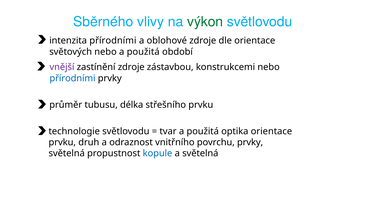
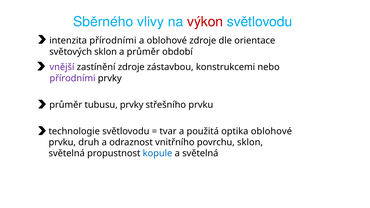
výkon colour: green -> red
světových nebo: nebo -> sklon
použitá at (143, 52): použitá -> průměr
přírodními at (73, 78) colour: blue -> purple
tubusu délka: délka -> prvky
optika orientace: orientace -> oblohové
povrchu prvky: prvky -> sklon
